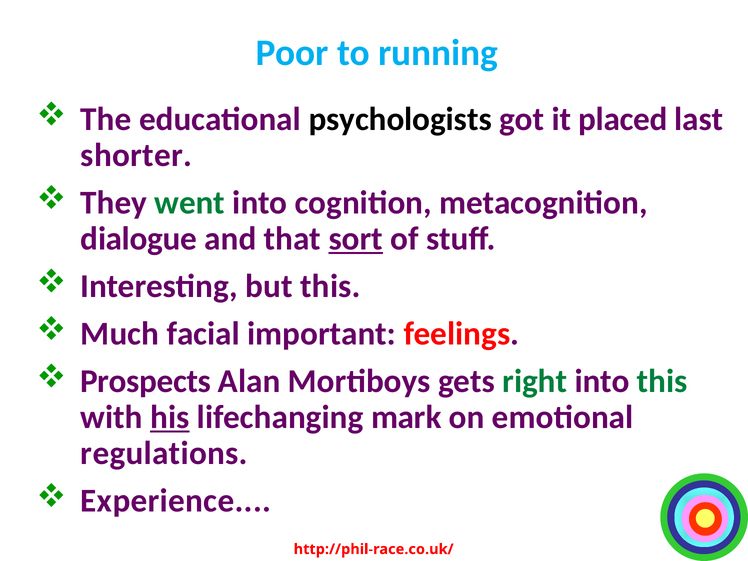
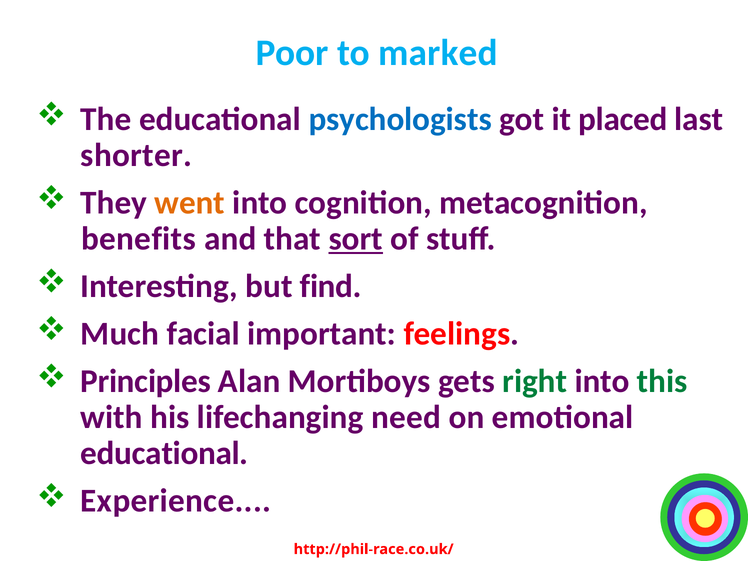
running: running -> marked
psychologists colour: black -> blue
went colour: green -> orange
dialogue: dialogue -> benefits
but this: this -> find
Prospects: Prospects -> Principles
his underline: present -> none
mark: mark -> need
regulations at (164, 453): regulations -> educational
